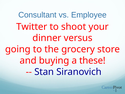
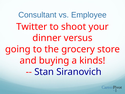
these: these -> kinds
